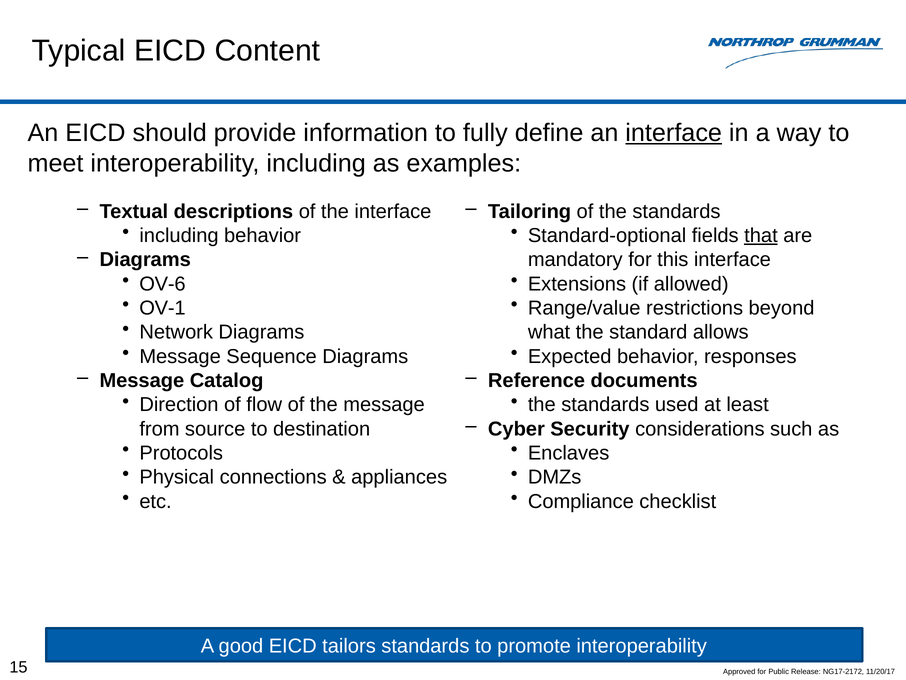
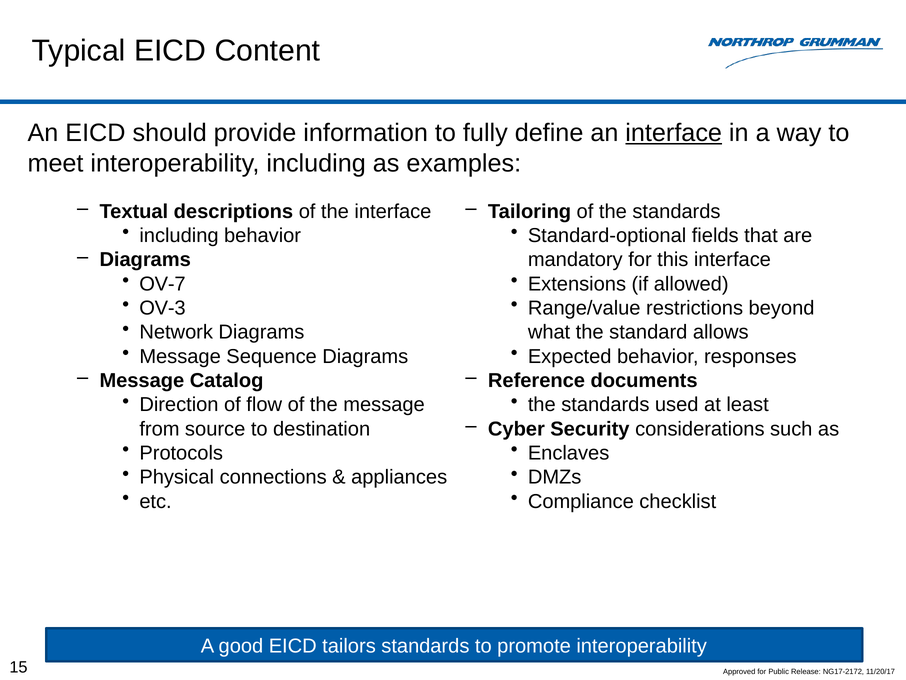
that underline: present -> none
OV-6: OV-6 -> OV-7
OV-1: OV-1 -> OV-3
